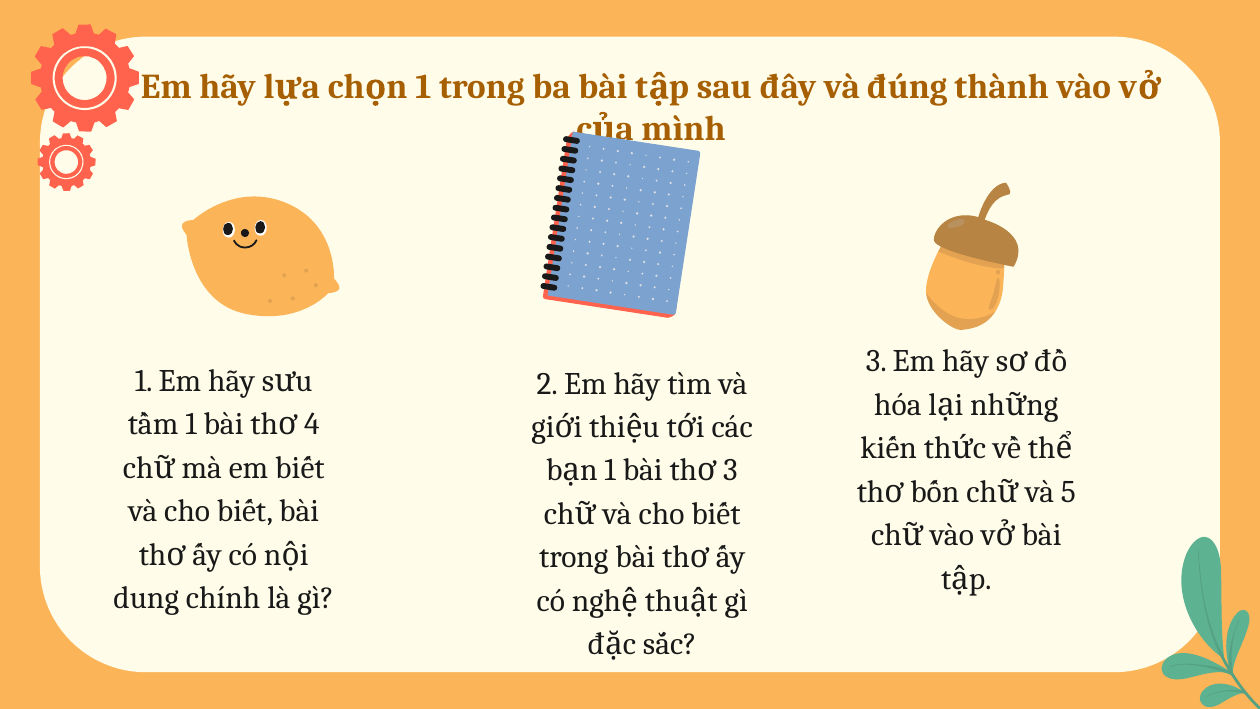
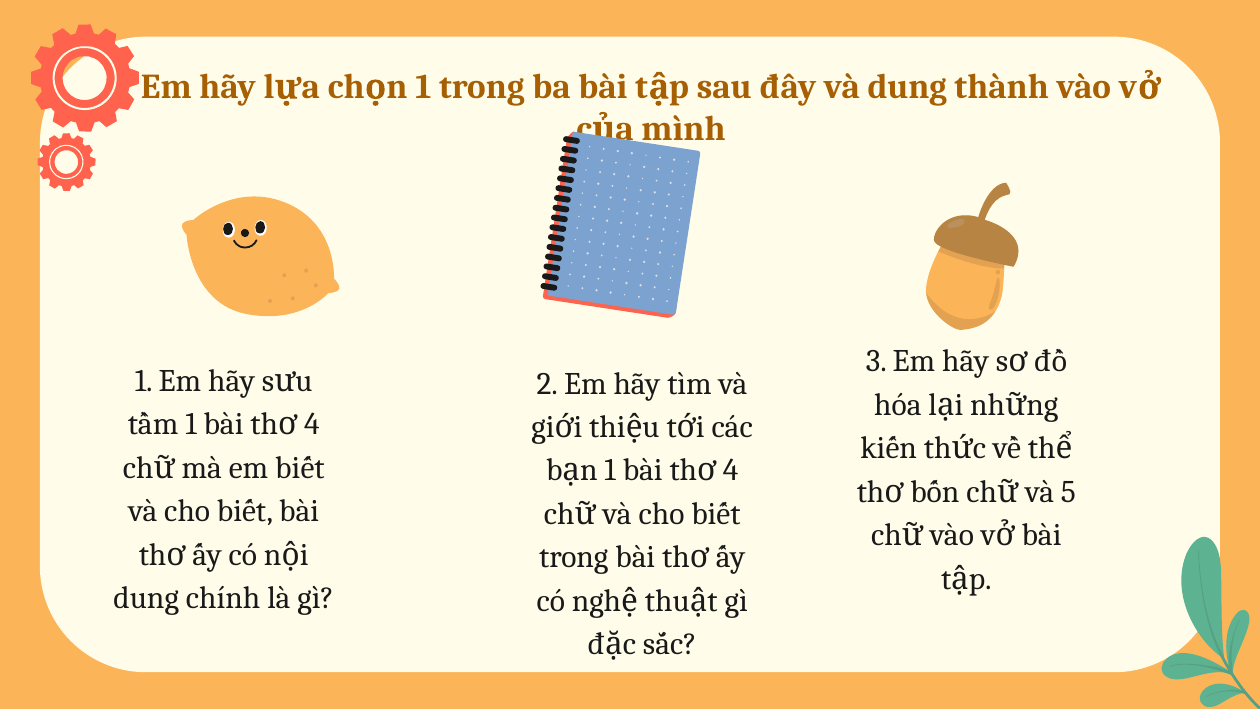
và đúng: đúng -> dung
3 at (730, 470): 3 -> 4
